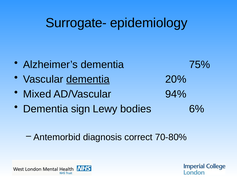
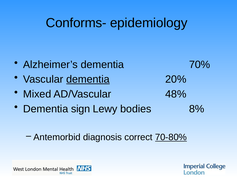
Surrogate-: Surrogate- -> Conforms-
75%: 75% -> 70%
94%: 94% -> 48%
6%: 6% -> 8%
70-80% underline: none -> present
